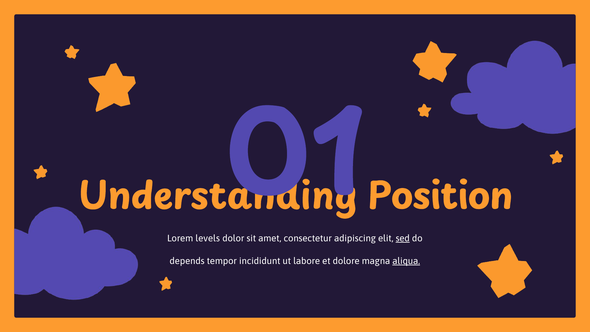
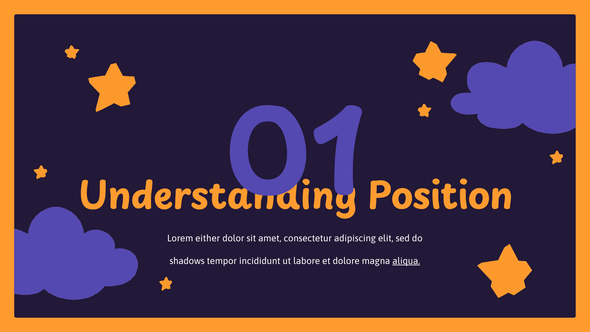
levels: levels -> either
sed underline: present -> none
depends: depends -> shadows
